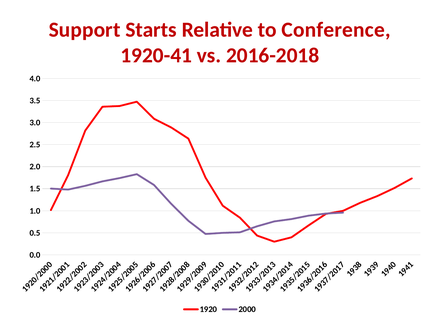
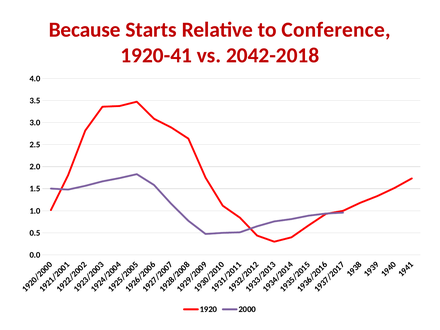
Support: Support -> Because
2016-2018: 2016-2018 -> 2042-2018
